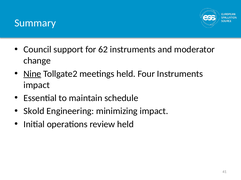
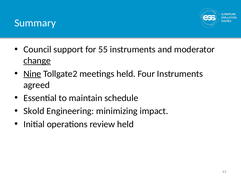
62: 62 -> 55
change underline: none -> present
impact at (37, 85): impact -> agreed
